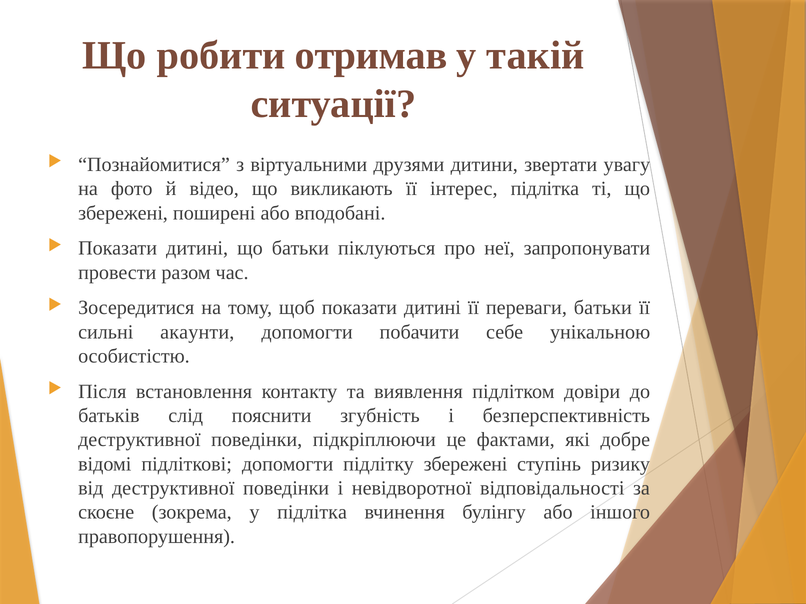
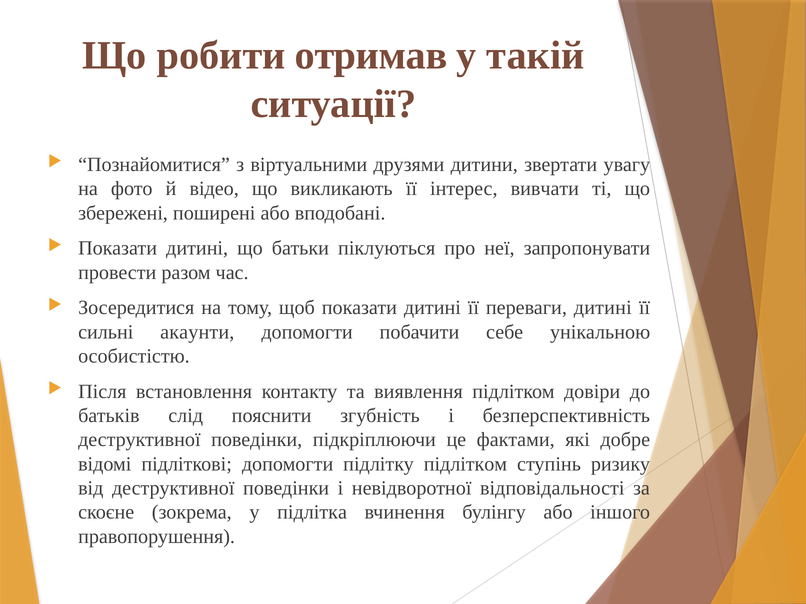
інтерес підлітка: підлітка -> вивчати
переваги батьки: батьки -> дитині
підлітку збережені: збережені -> підлітком
